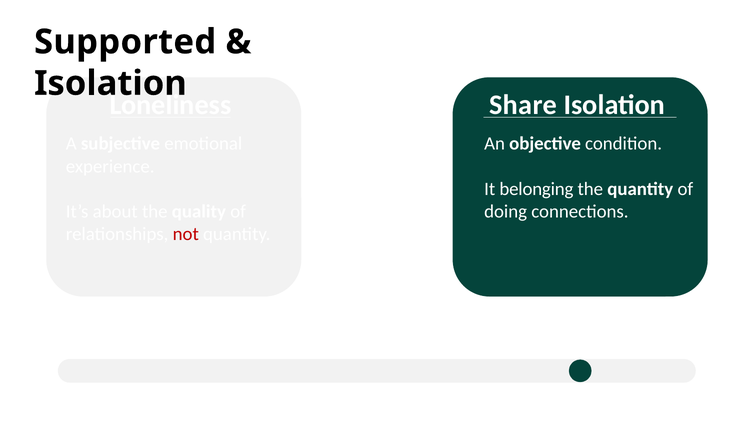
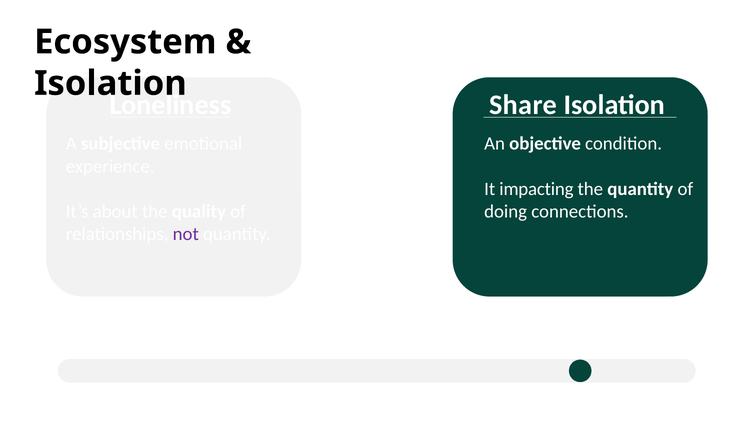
Supported: Supported -> Ecosystem
belonging: belonging -> impacting
not colour: red -> purple
